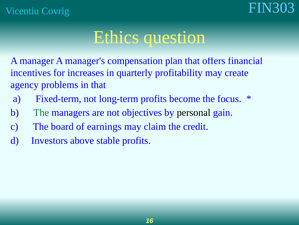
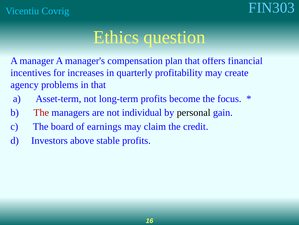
Fixed-term: Fixed-term -> Asset-term
The at (41, 112) colour: green -> red
objectives: objectives -> individual
